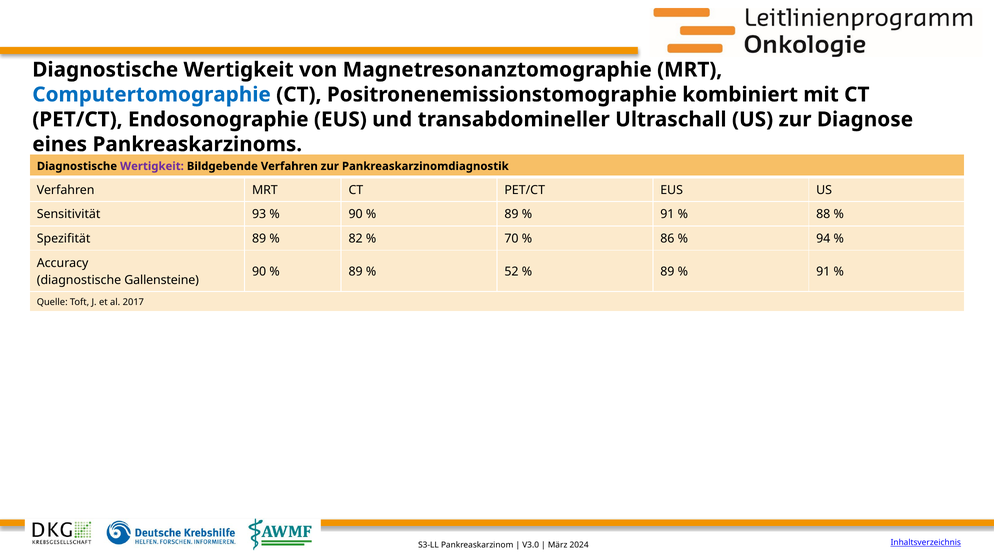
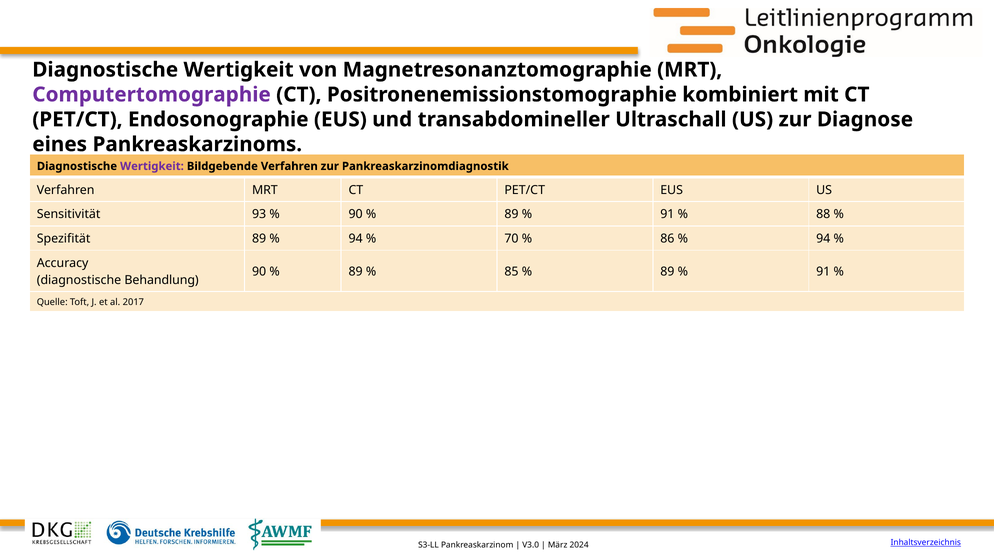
Computertomographie colour: blue -> purple
82 at (356, 239): 82 -> 94
52: 52 -> 85
Gallensteine: Gallensteine -> Behandlung
